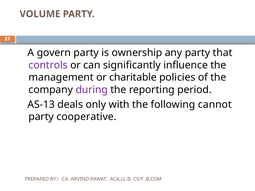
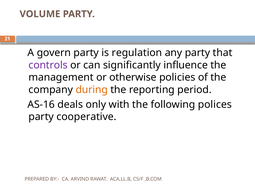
ownership: ownership -> regulation
charitable: charitable -> otherwise
during colour: purple -> orange
AS-13: AS-13 -> AS-16
cannot: cannot -> polices
